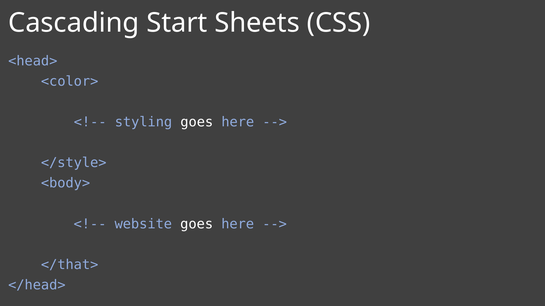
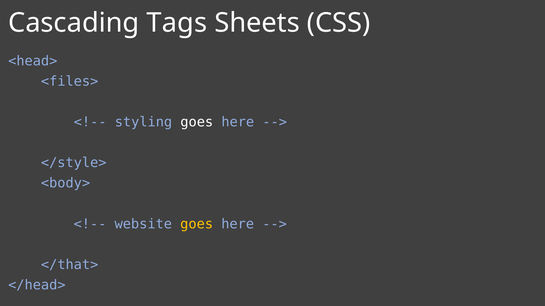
Start: Start -> Tags
<color>: <color> -> <files>
goes at (197, 224) colour: white -> yellow
